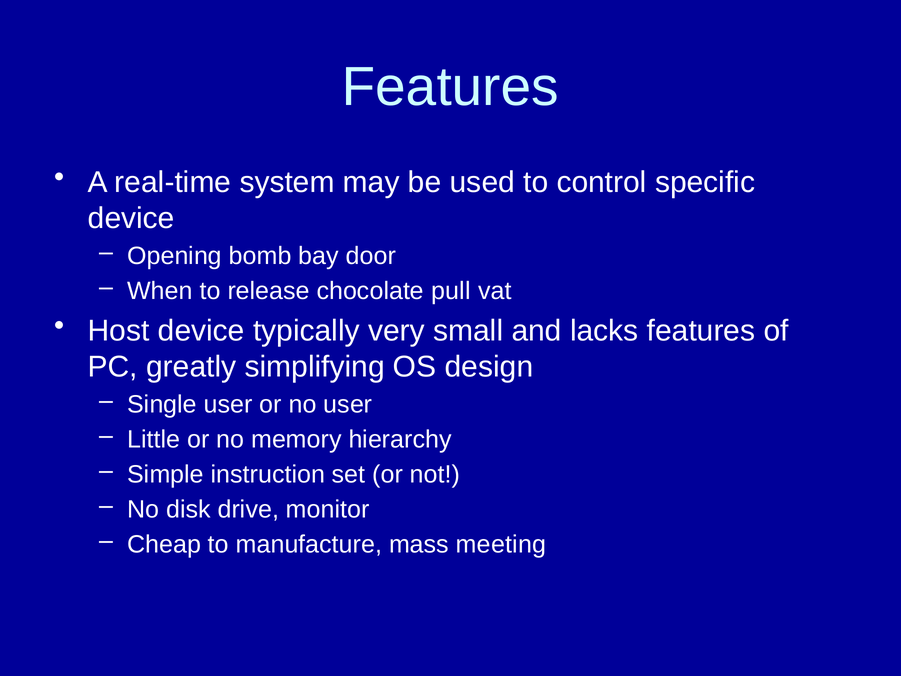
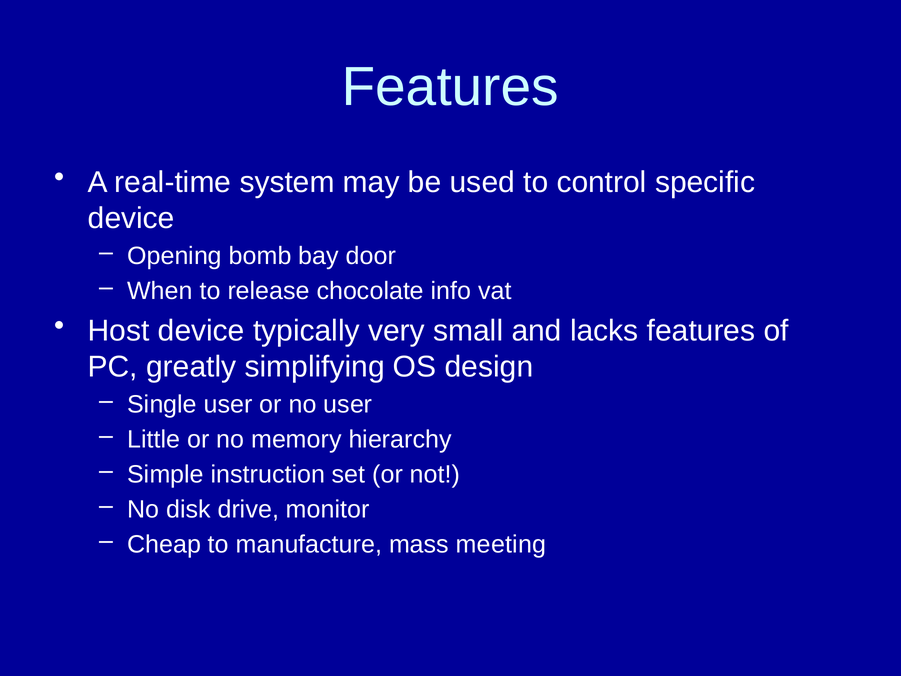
pull: pull -> info
